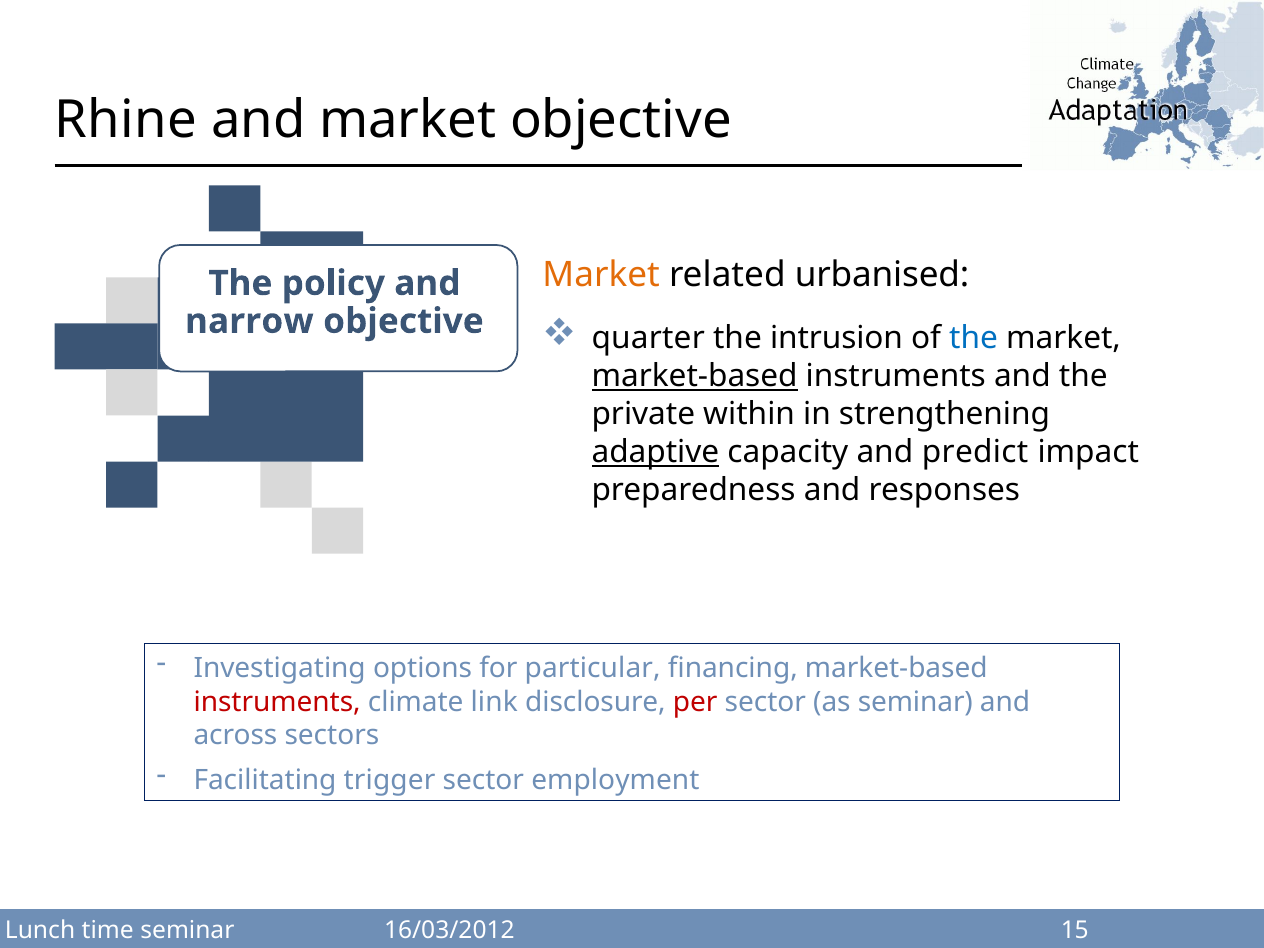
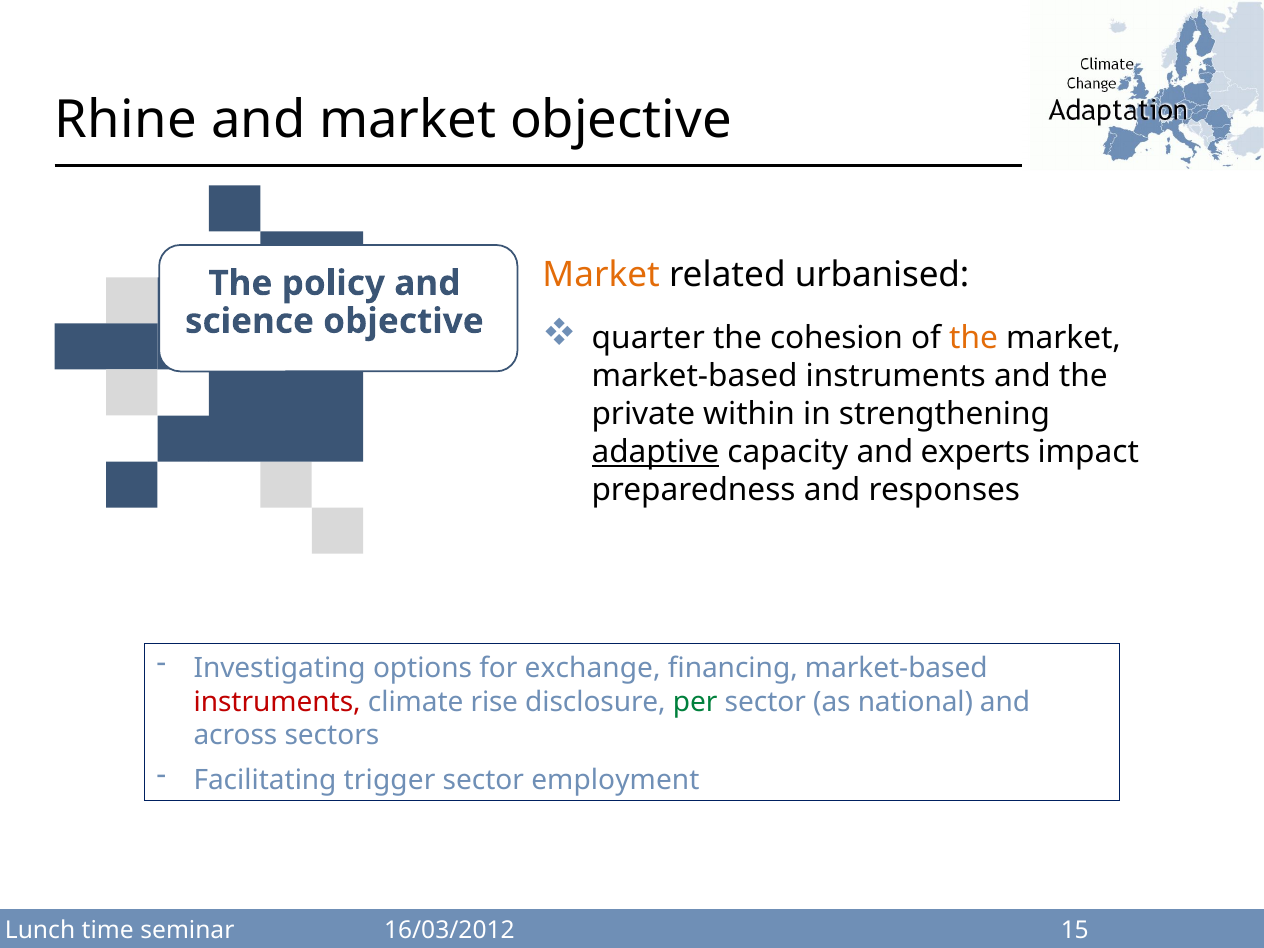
narrow: narrow -> science
intrusion: intrusion -> cohesion
the at (973, 339) colour: blue -> orange
market-based at (695, 376) underline: present -> none
predict: predict -> experts
particular: particular -> exchange
link: link -> rise
per colour: red -> green
as seminar: seminar -> national
